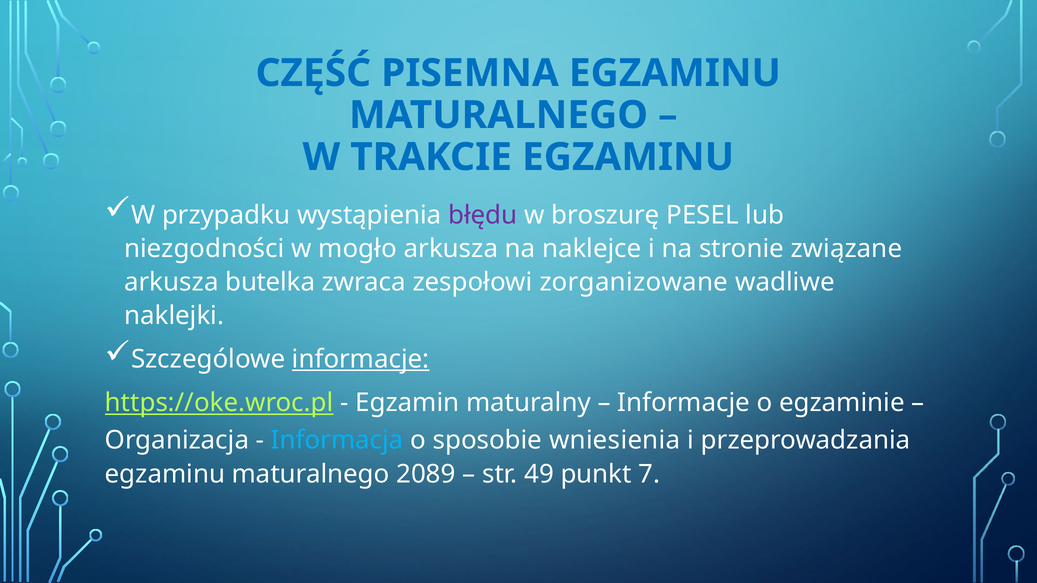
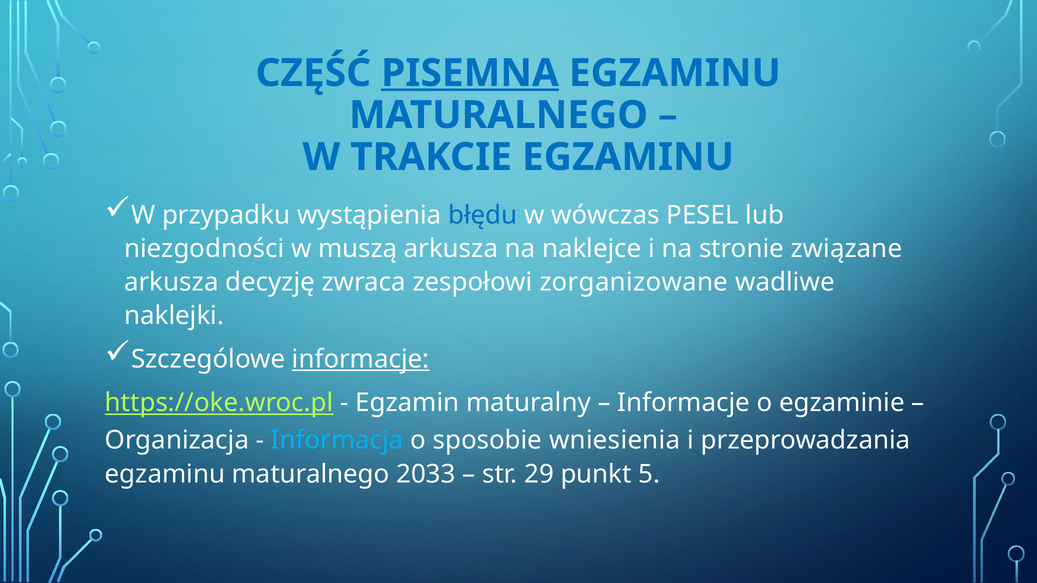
PISEMNA underline: none -> present
błędu colour: purple -> blue
broszurę: broszurę -> wówczas
mogło: mogło -> muszą
butelka: butelka -> decyzję
2089: 2089 -> 2033
49: 49 -> 29
7: 7 -> 5
